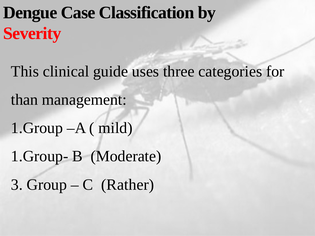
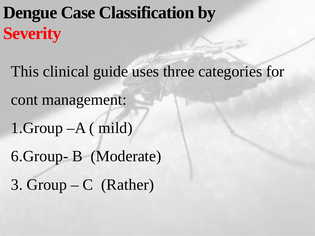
than: than -> cont
1.Group-: 1.Group- -> 6.Group-
